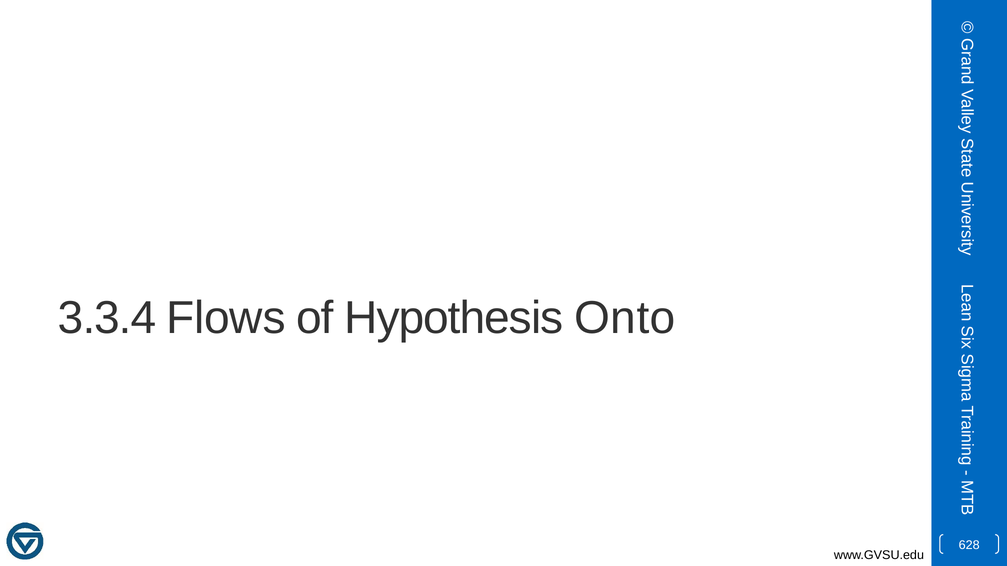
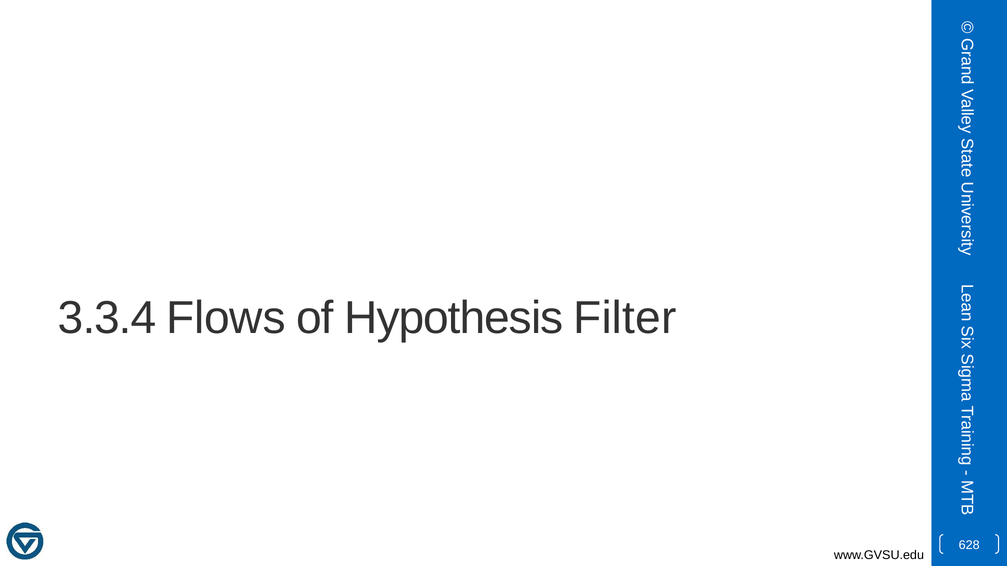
Onto: Onto -> Filter
